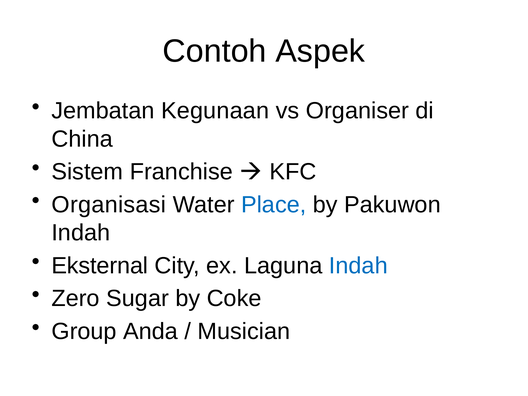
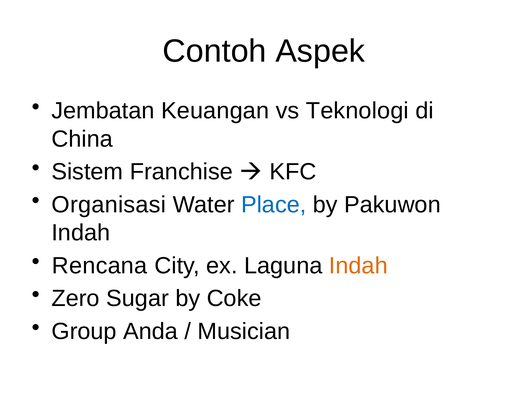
Kegunaan: Kegunaan -> Keuangan
Organiser: Organiser -> Teknologi
Eksternal: Eksternal -> Rencana
Indah at (358, 266) colour: blue -> orange
